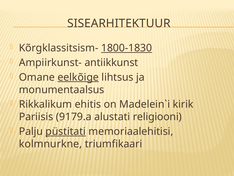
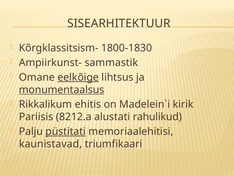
1800-1830 underline: present -> none
antiikkunst: antiikkunst -> sammastik
monumentaalsus underline: none -> present
9179.a: 9179.a -> 8212.a
religiooni: religiooni -> rahulikud
kolmnurkne: kolmnurkne -> kaunistavad
